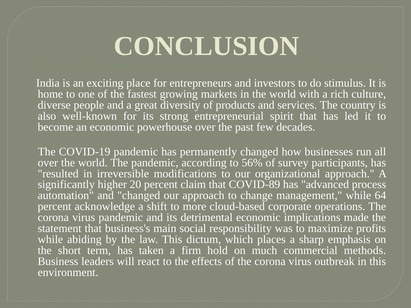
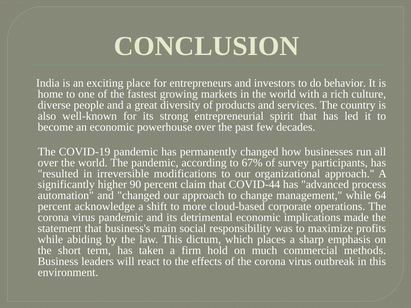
stimulus: stimulus -> behavior
56%: 56% -> 67%
20: 20 -> 90
COVID-89: COVID-89 -> COVID-44
